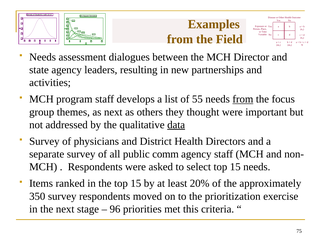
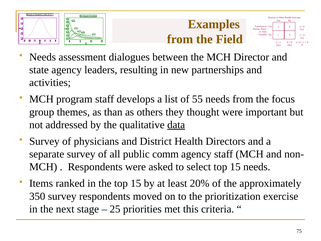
from at (243, 99) underline: present -> none
as next: next -> than
96: 96 -> 25
